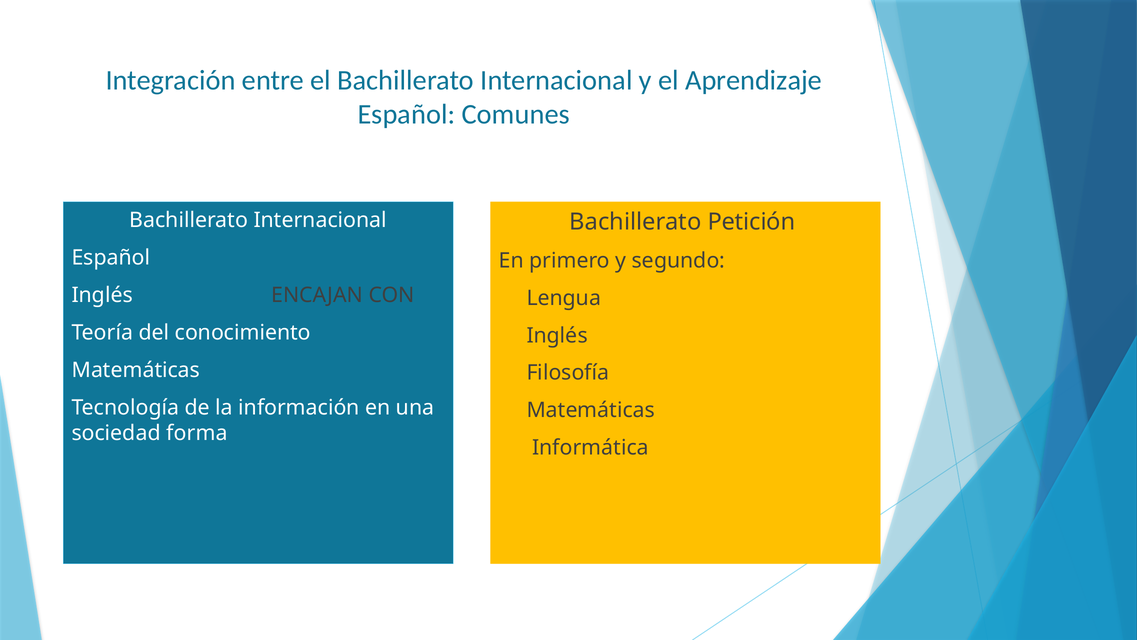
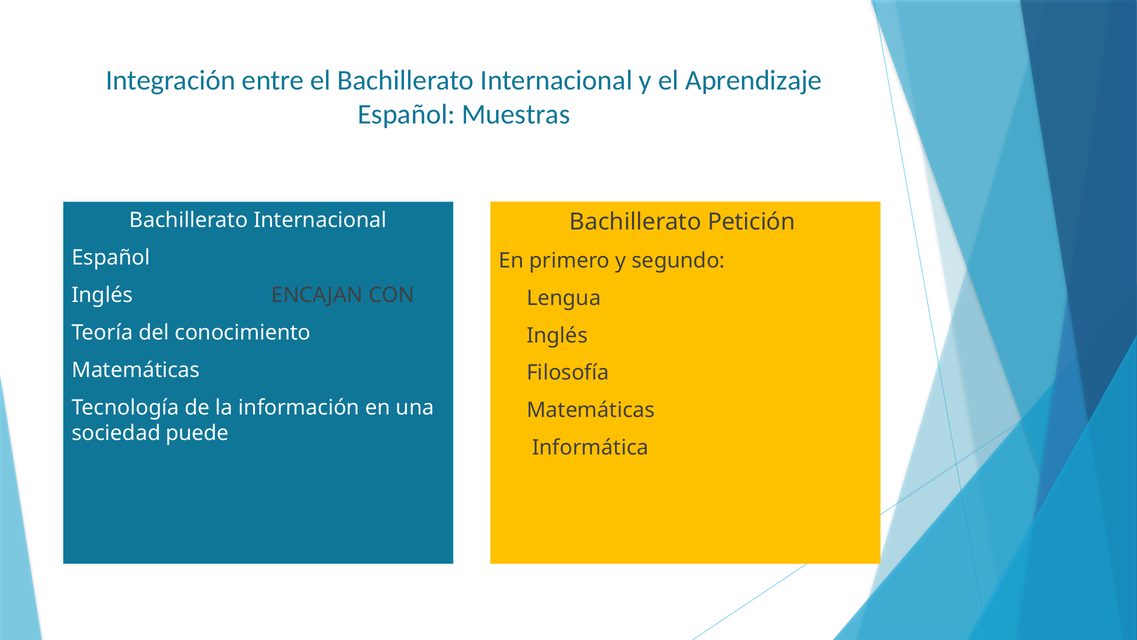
Comunes: Comunes -> Muestras
forma: forma -> puede
